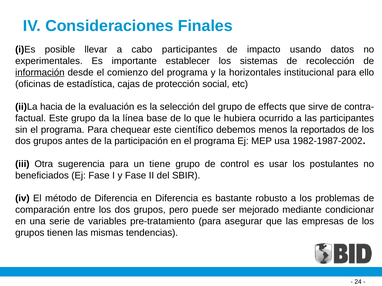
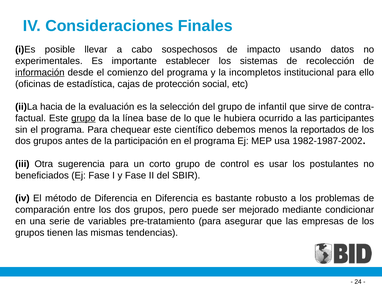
cabo participantes: participantes -> sospechosos
horizontales: horizontales -> incompletos
effects: effects -> infantil
grupo at (83, 118) underline: none -> present
tiene: tiene -> corto
